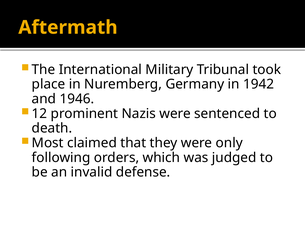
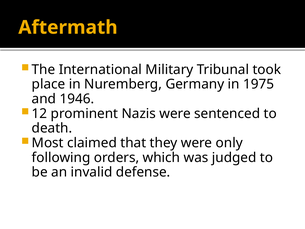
1942: 1942 -> 1975
